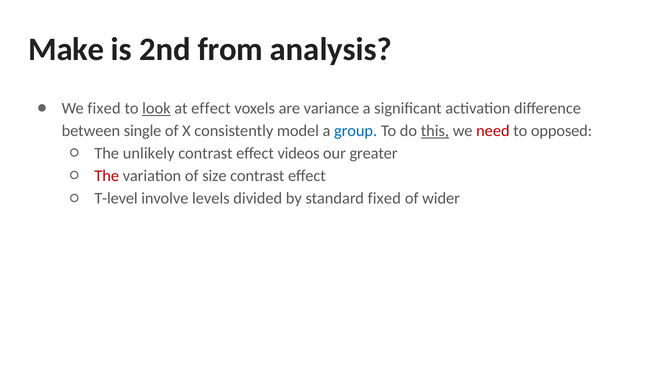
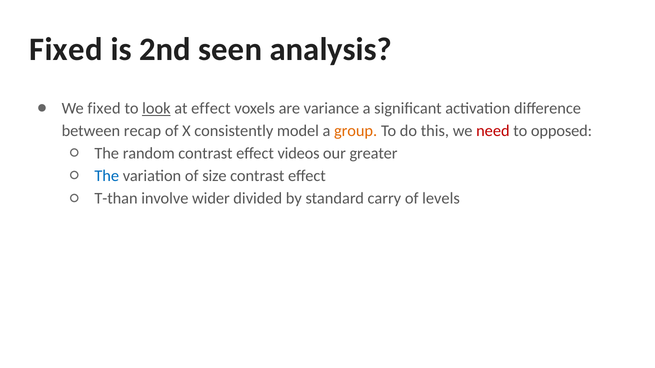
Make at (66, 49): Make -> Fixed
from: from -> seen
single: single -> recap
group colour: blue -> orange
this underline: present -> none
unlikely: unlikely -> random
The at (107, 176) colour: red -> blue
T-level: T-level -> T-than
levels: levels -> wider
standard fixed: fixed -> carry
wider: wider -> levels
